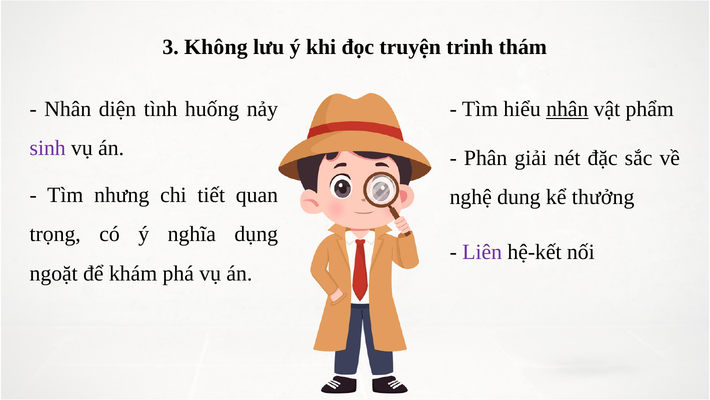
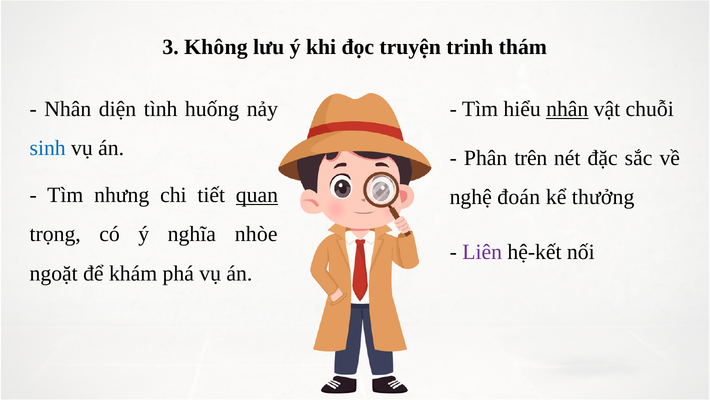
phẩm: phẩm -> chuỗi
sinh colour: purple -> blue
giải: giải -> trên
quan underline: none -> present
dung: dung -> đoán
dụng: dụng -> nhòe
